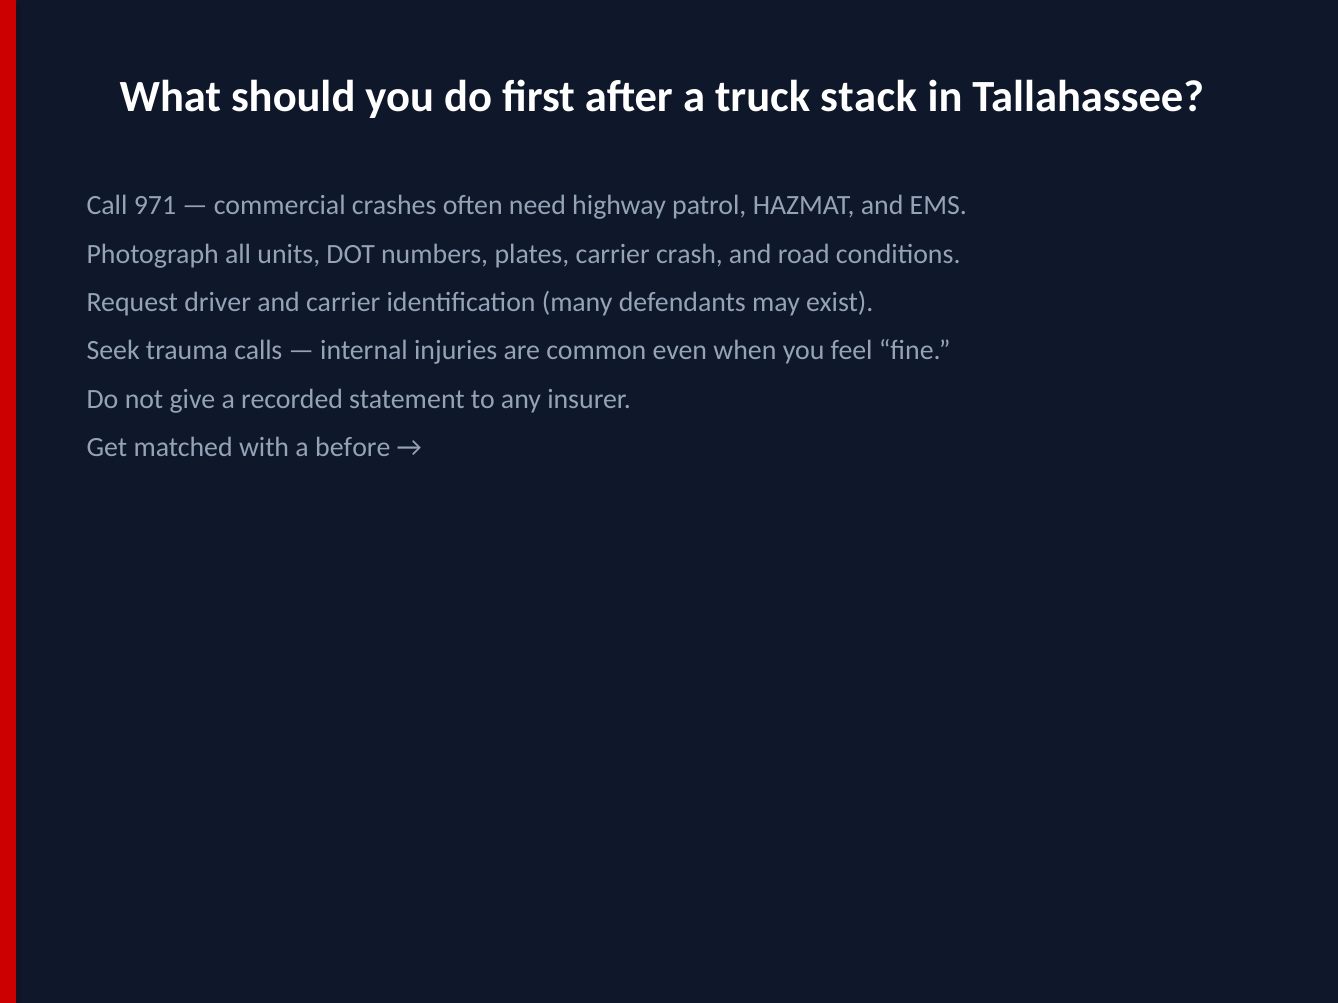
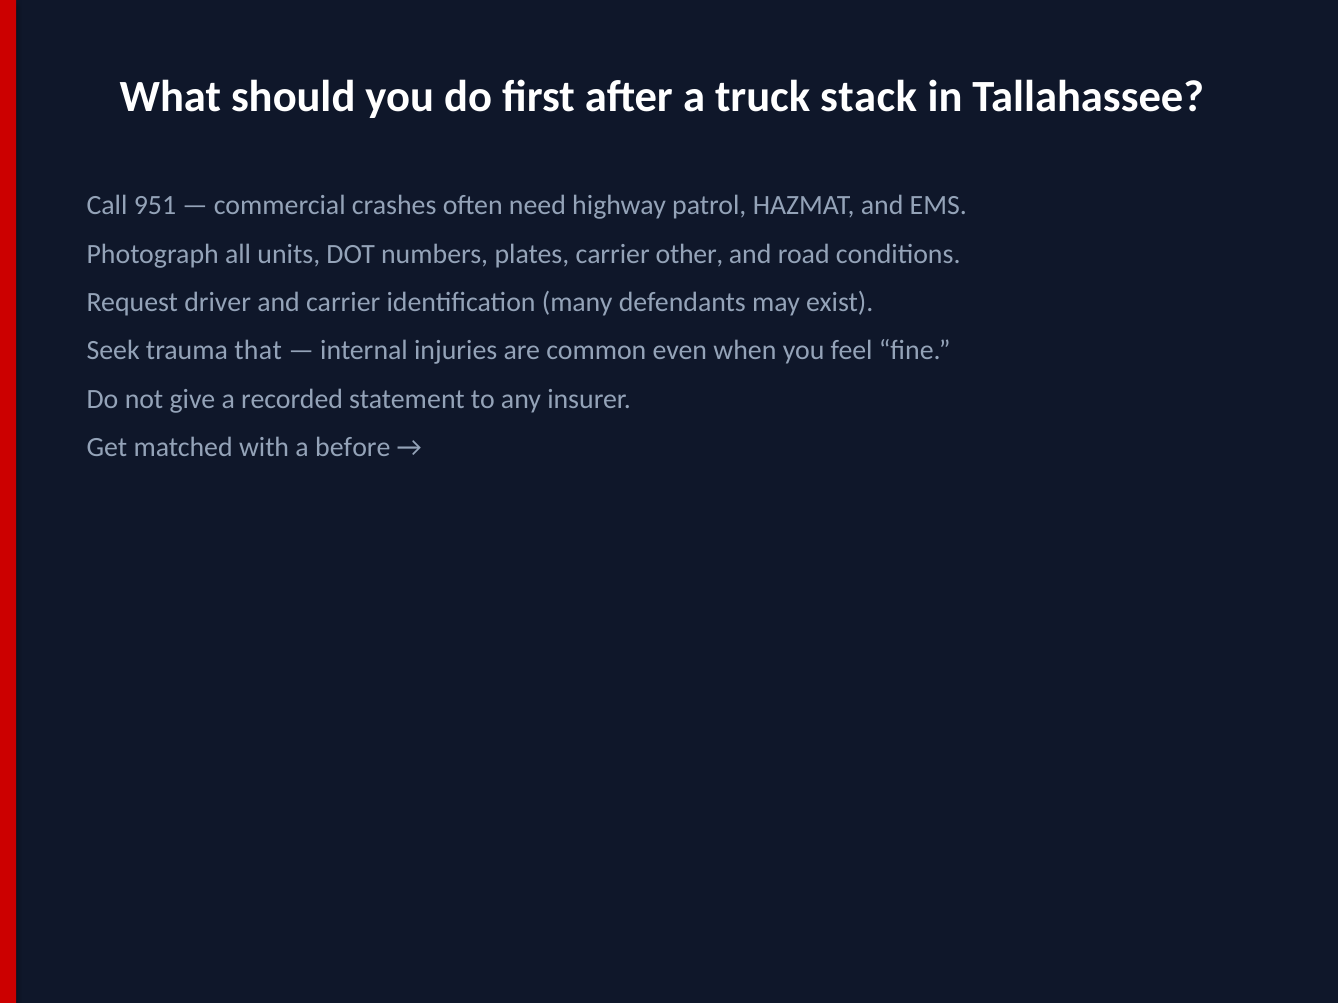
971: 971 -> 951
crash: crash -> other
calls: calls -> that
